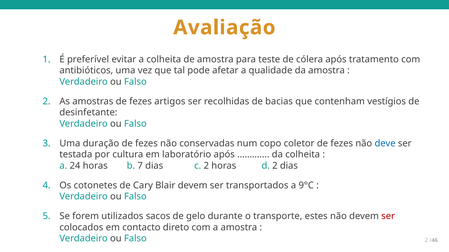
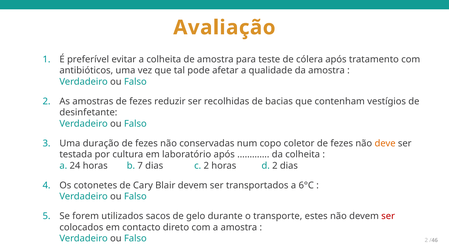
artigos: artigos -> reduzir
deve colour: blue -> orange
9°C: 9°C -> 6°C
